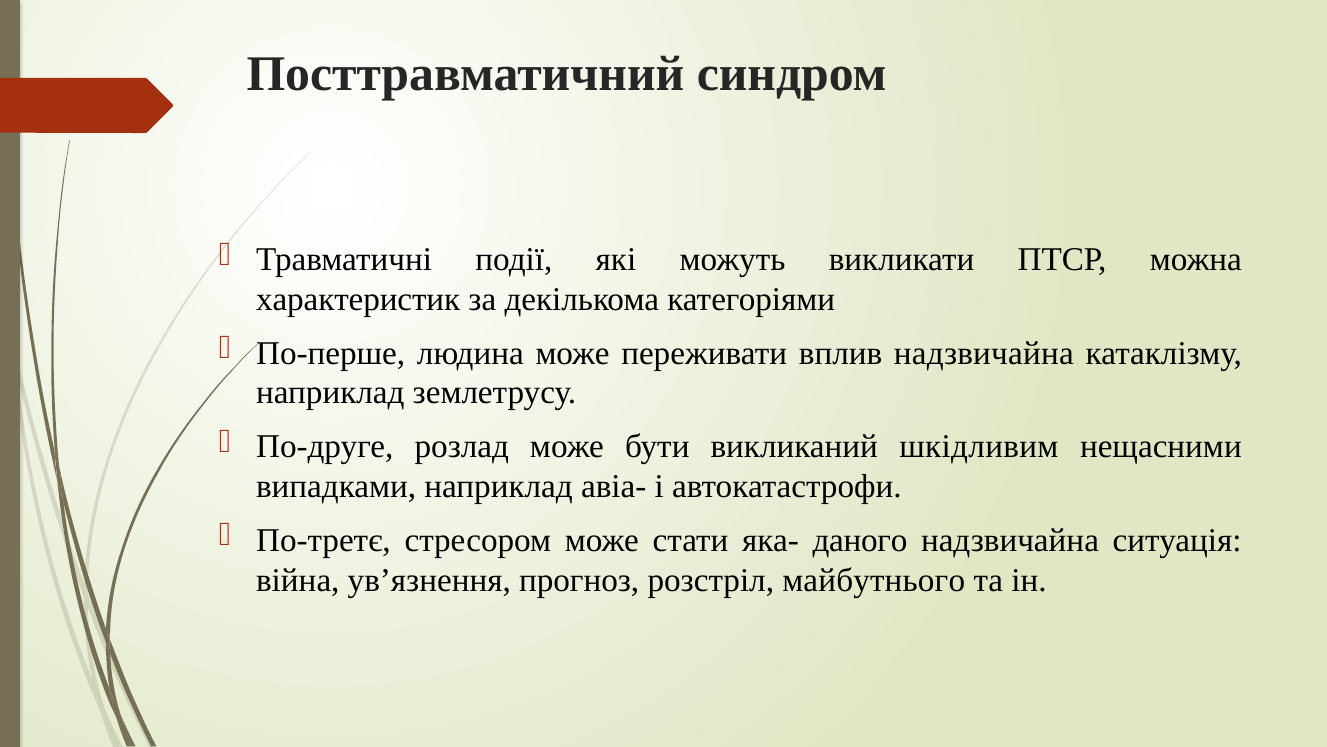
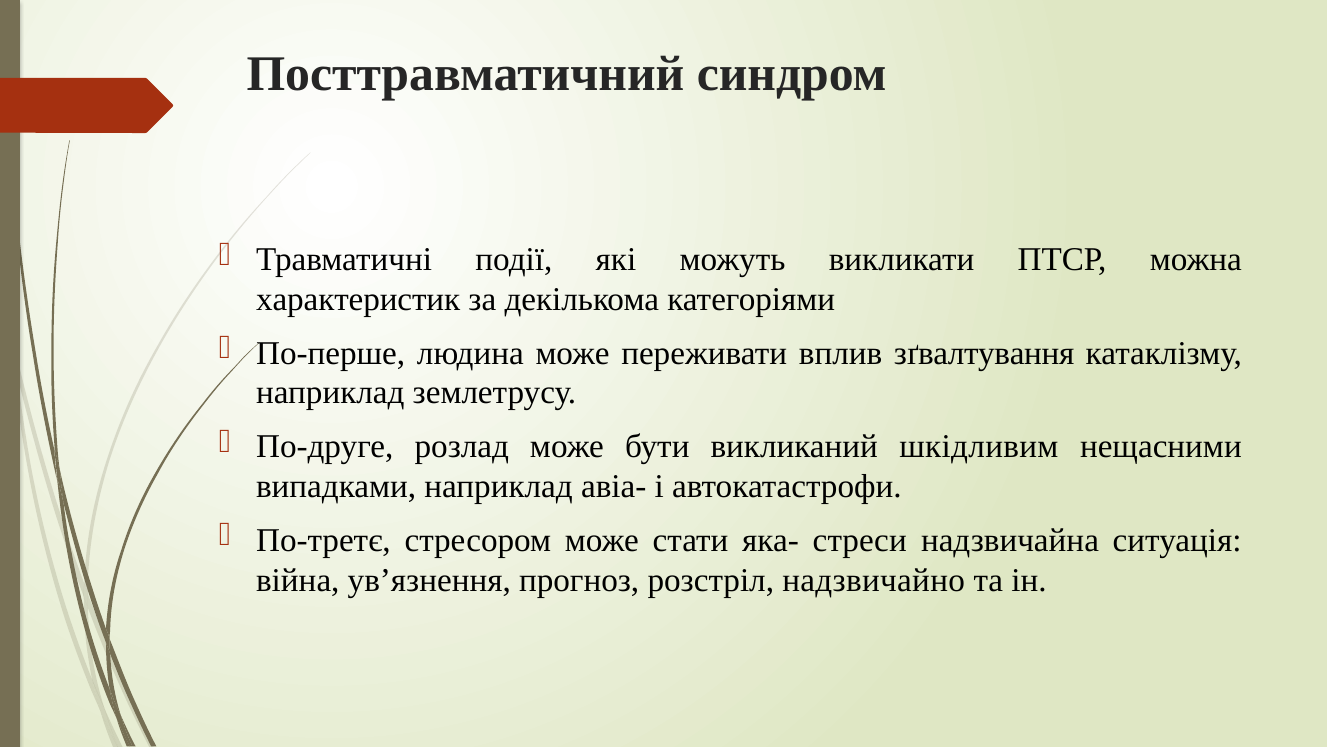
вплив надзвичайна: надзвичайна -> зґвалтування
даного: даного -> стреси
майбутнього: майбутнього -> надзвичайно
